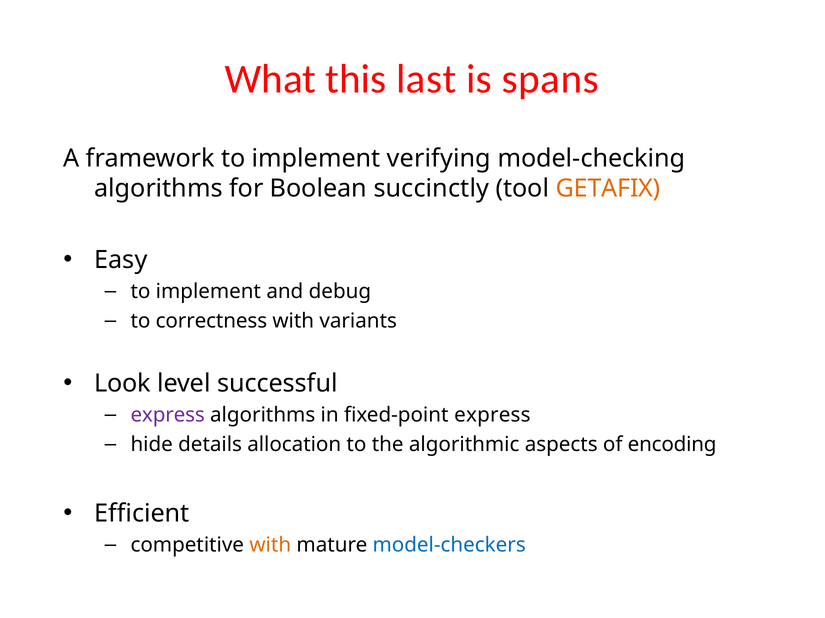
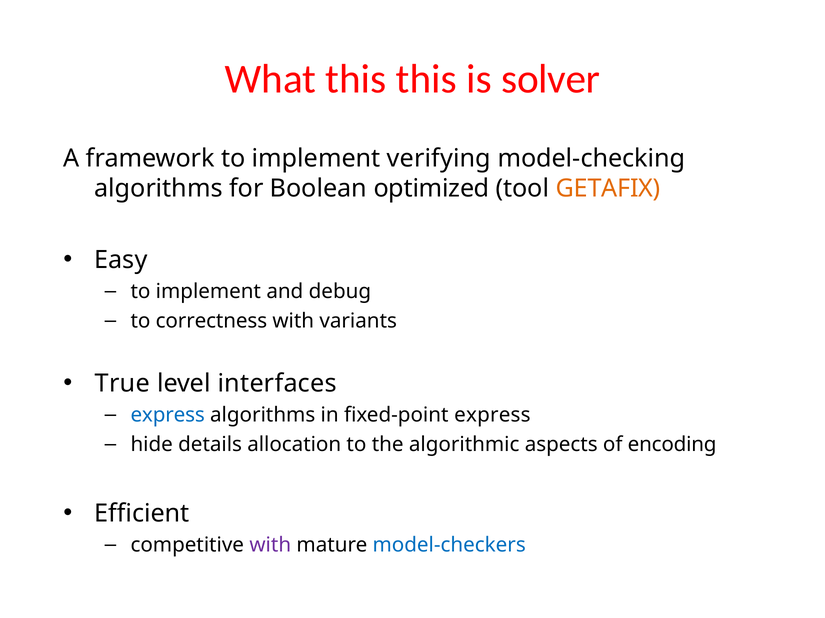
this last: last -> this
spans: spans -> solver
succinctly: succinctly -> optimized
Look: Look -> True
successful: successful -> interfaces
express at (168, 416) colour: purple -> blue
with at (270, 546) colour: orange -> purple
